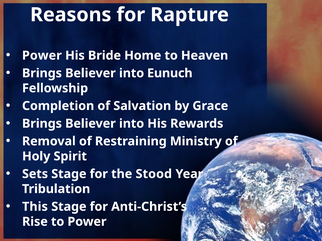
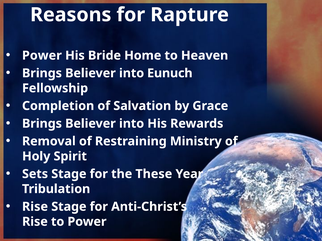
Stood: Stood -> These
This at (35, 207): This -> Rise
